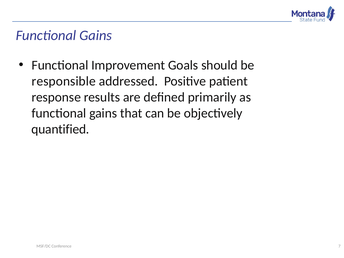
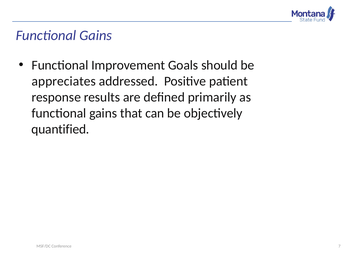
responsible: responsible -> appreciates
